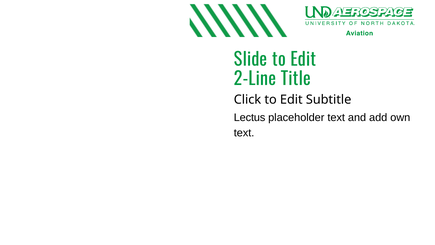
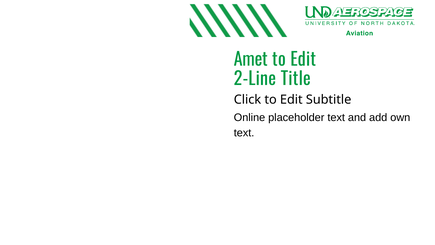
Slide: Slide -> Amet
Lectus: Lectus -> Online
